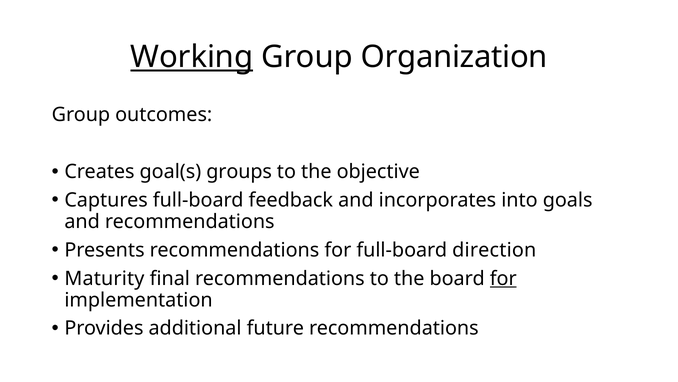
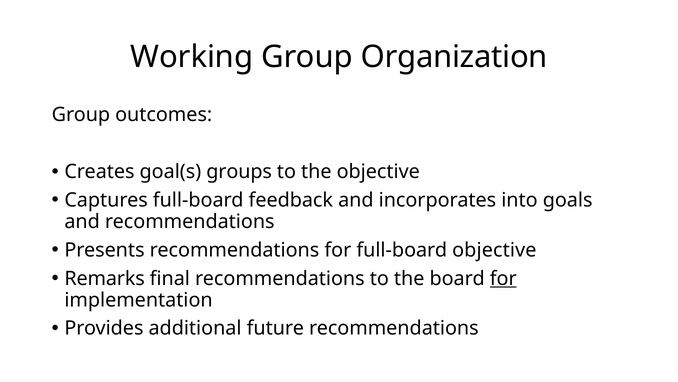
Working underline: present -> none
full-board direction: direction -> objective
Maturity: Maturity -> Remarks
